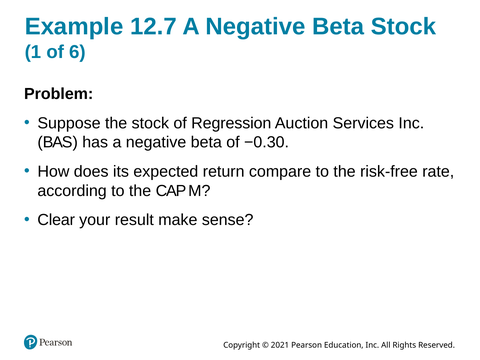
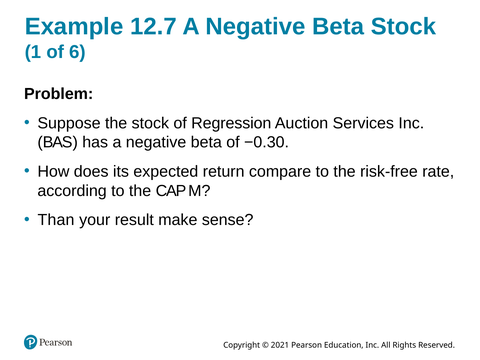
Clear: Clear -> Than
